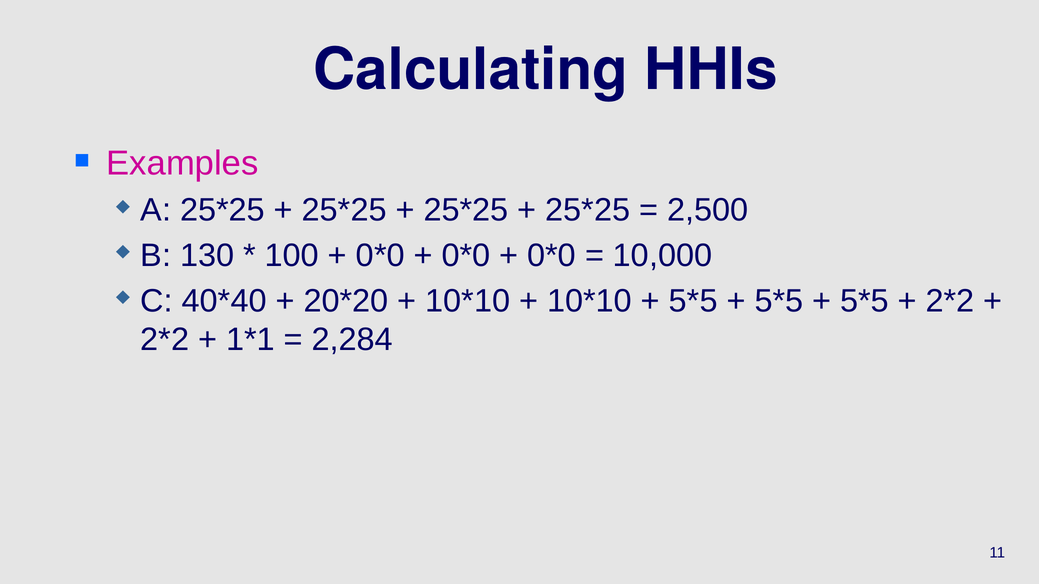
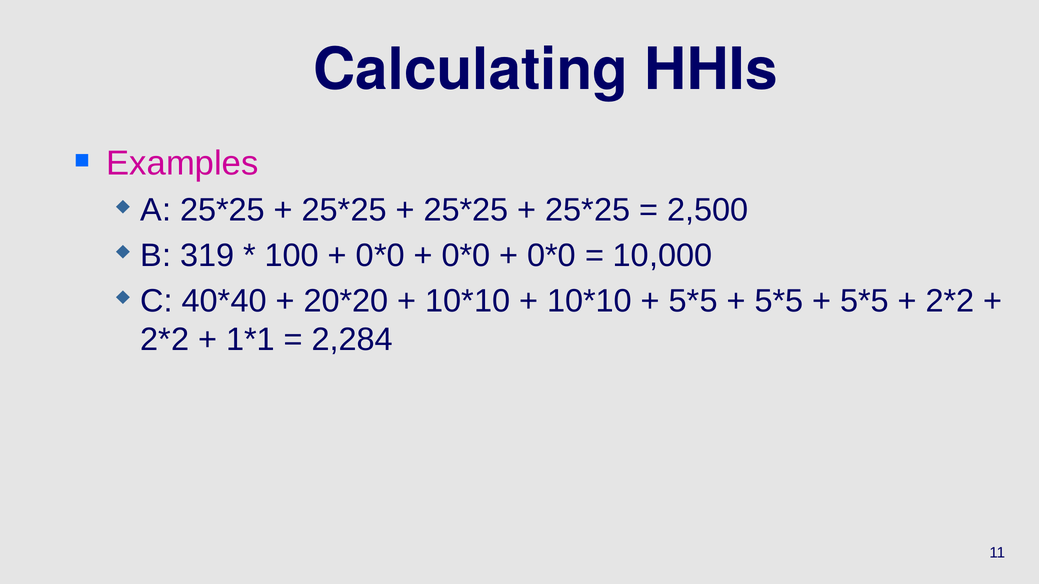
130: 130 -> 319
